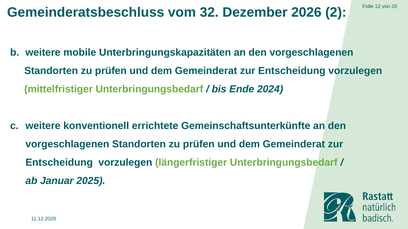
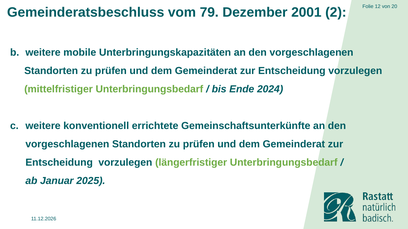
32: 32 -> 79
2026: 2026 -> 2001
